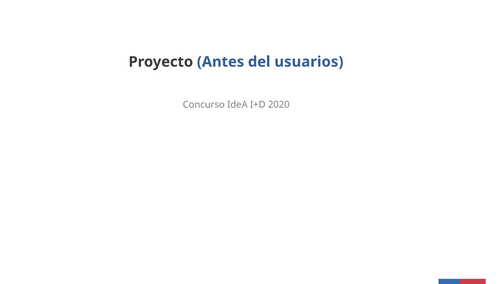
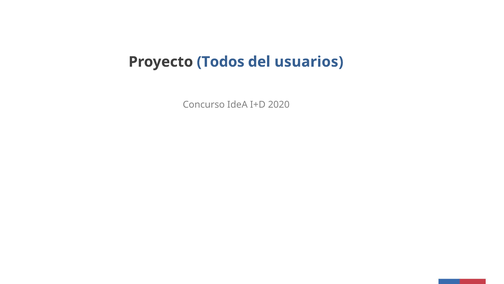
Antes: Antes -> Todos
